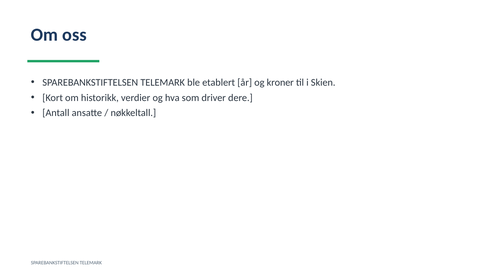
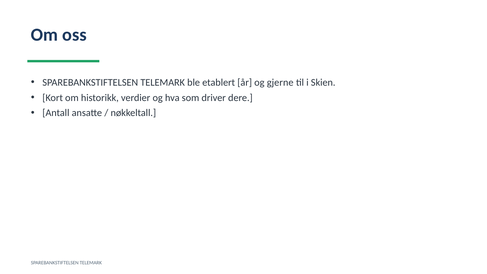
kroner: kroner -> gjerne
